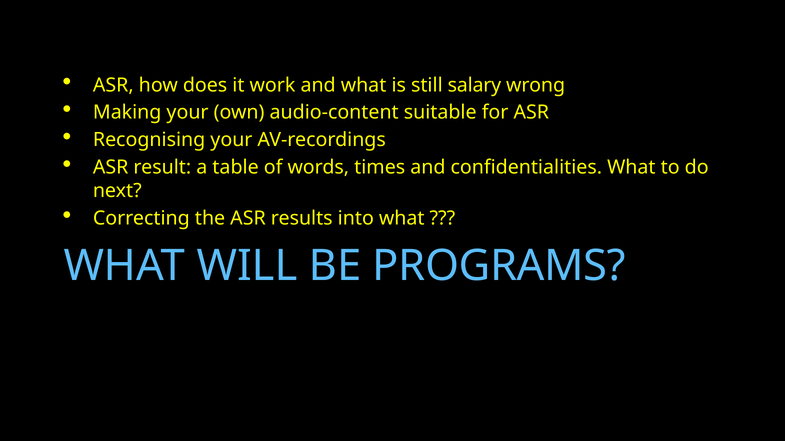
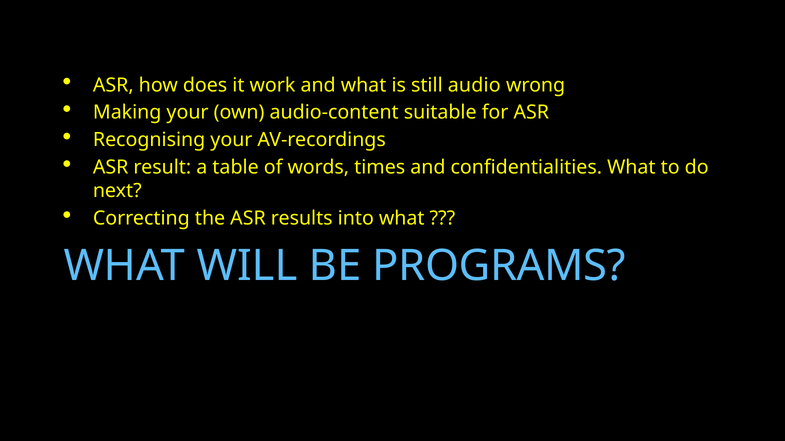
salary: salary -> audio
